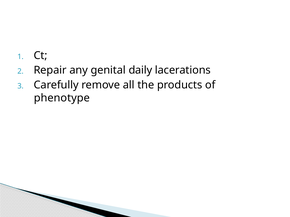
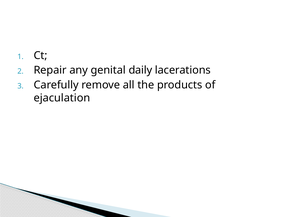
phenotype: phenotype -> ejaculation
